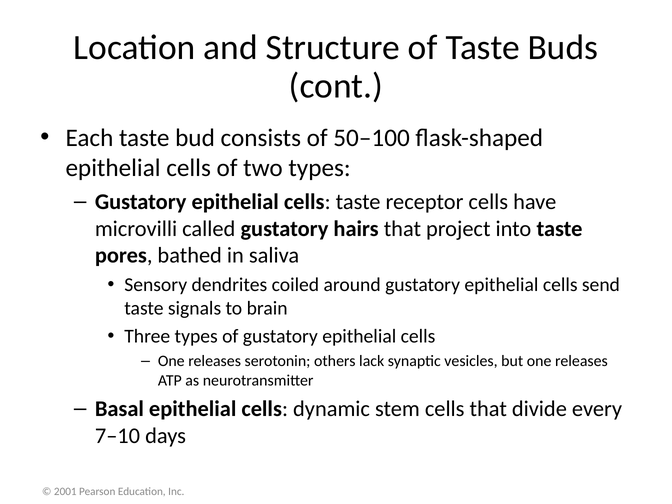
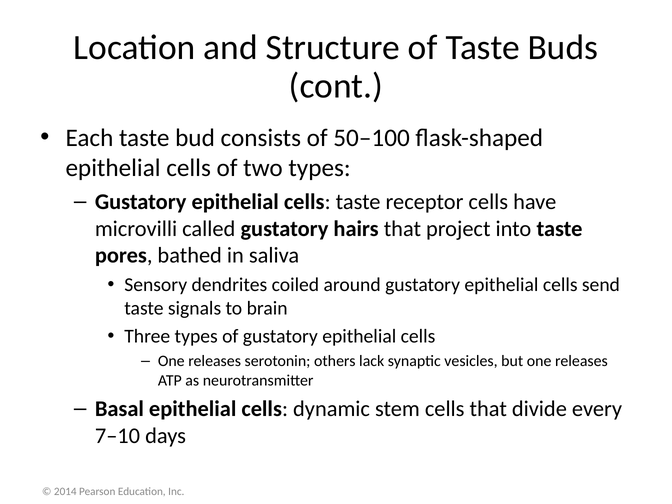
2001: 2001 -> 2014
